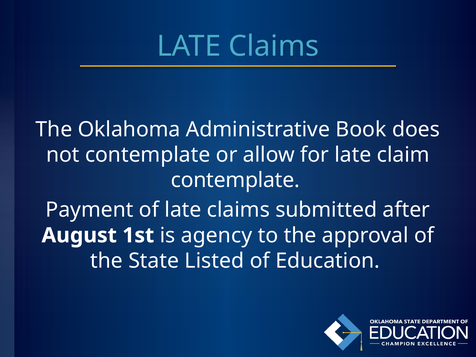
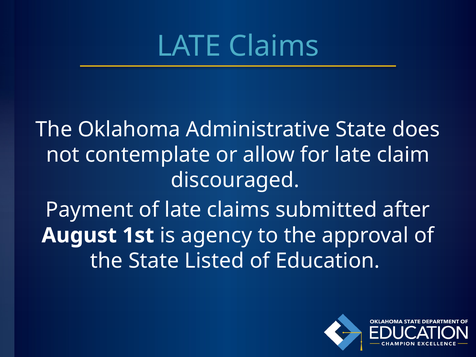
Administrative Book: Book -> State
contemplate at (235, 180): contemplate -> discouraged
